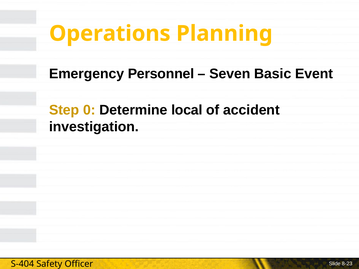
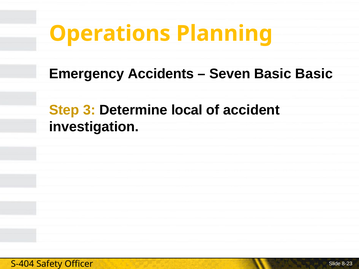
Personnel: Personnel -> Accidents
Basic Event: Event -> Basic
0: 0 -> 3
